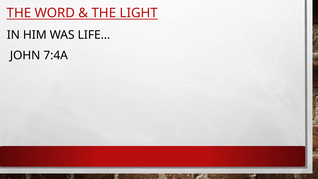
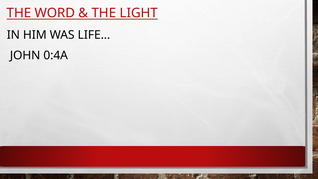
7:4A: 7:4A -> 0:4A
